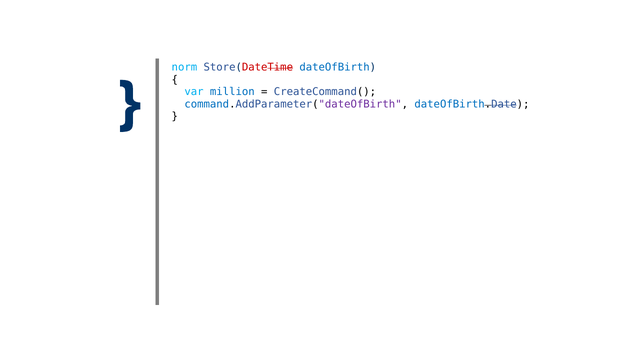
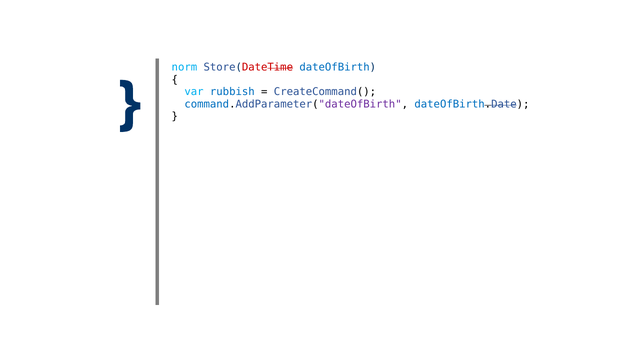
million: million -> rubbish
